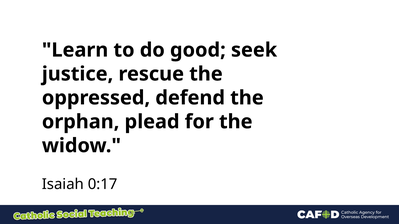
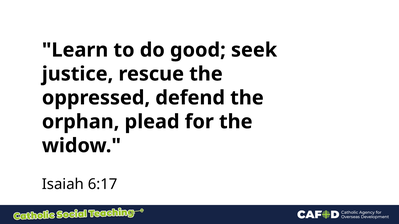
0:17: 0:17 -> 6:17
